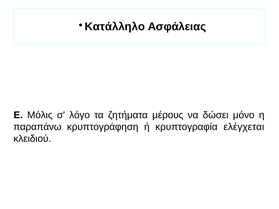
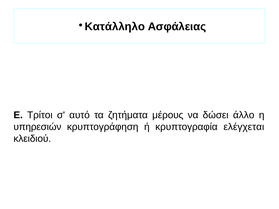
Μόλις: Μόλις -> Τρίτοι
λόγο: λόγο -> αυτό
μόνο: μόνο -> άλλο
παραπάνω: παραπάνω -> υπηρεσιών
